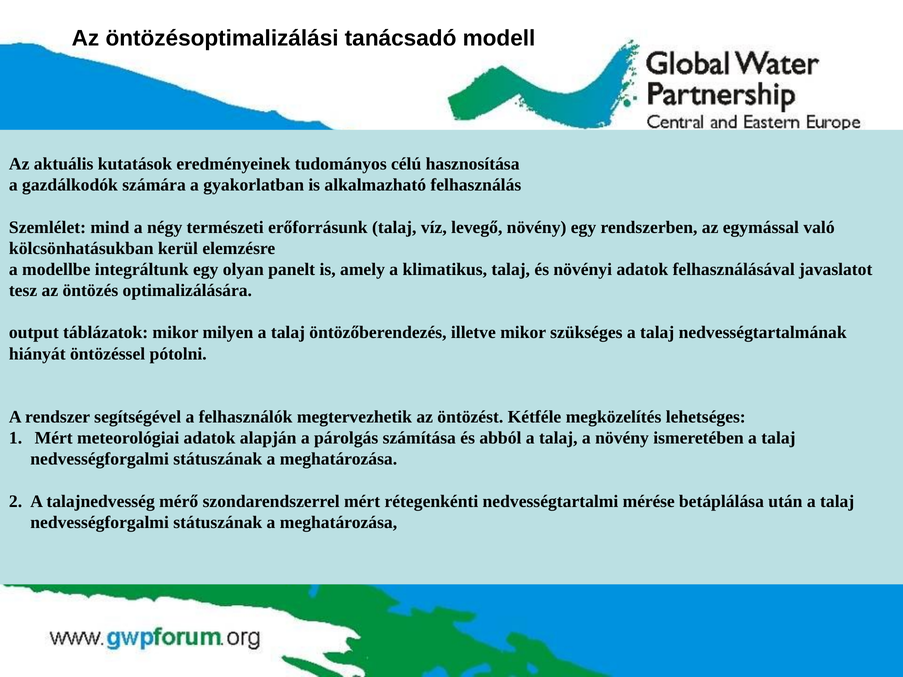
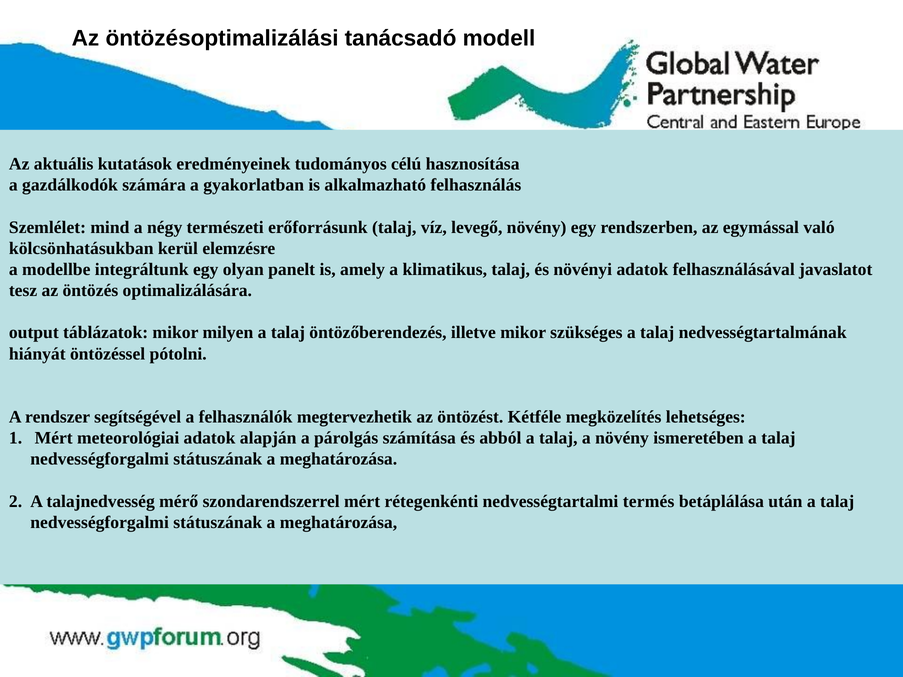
mérése: mérése -> termés
